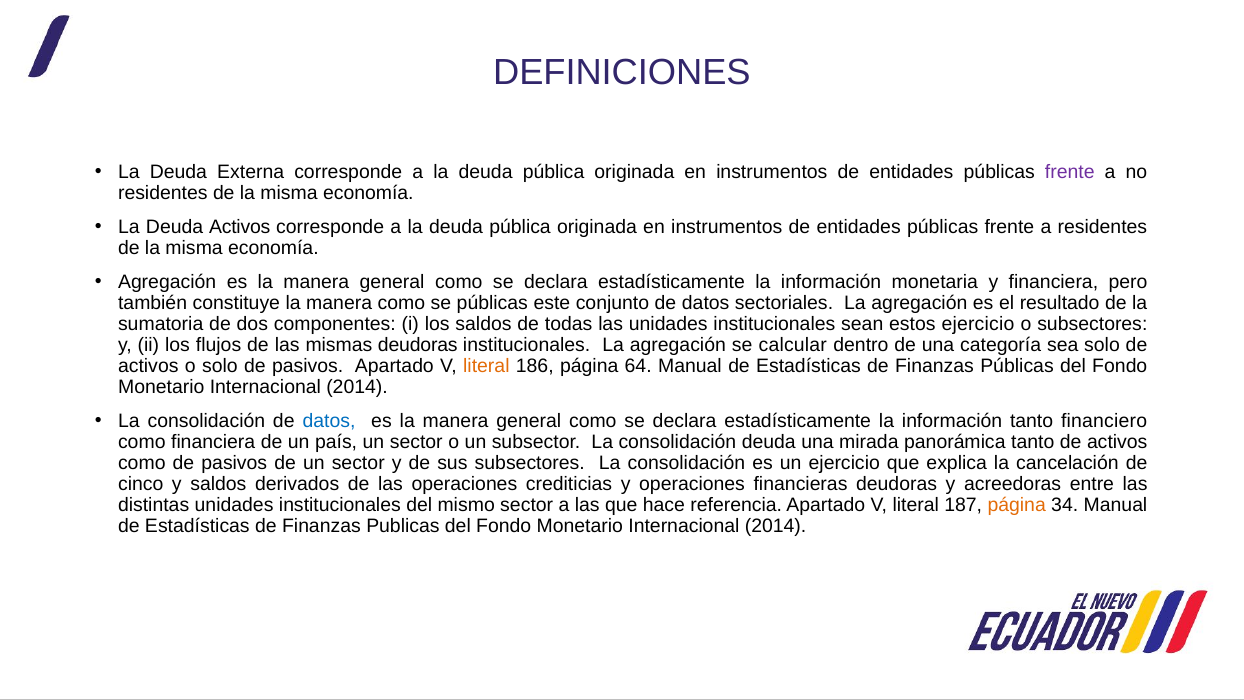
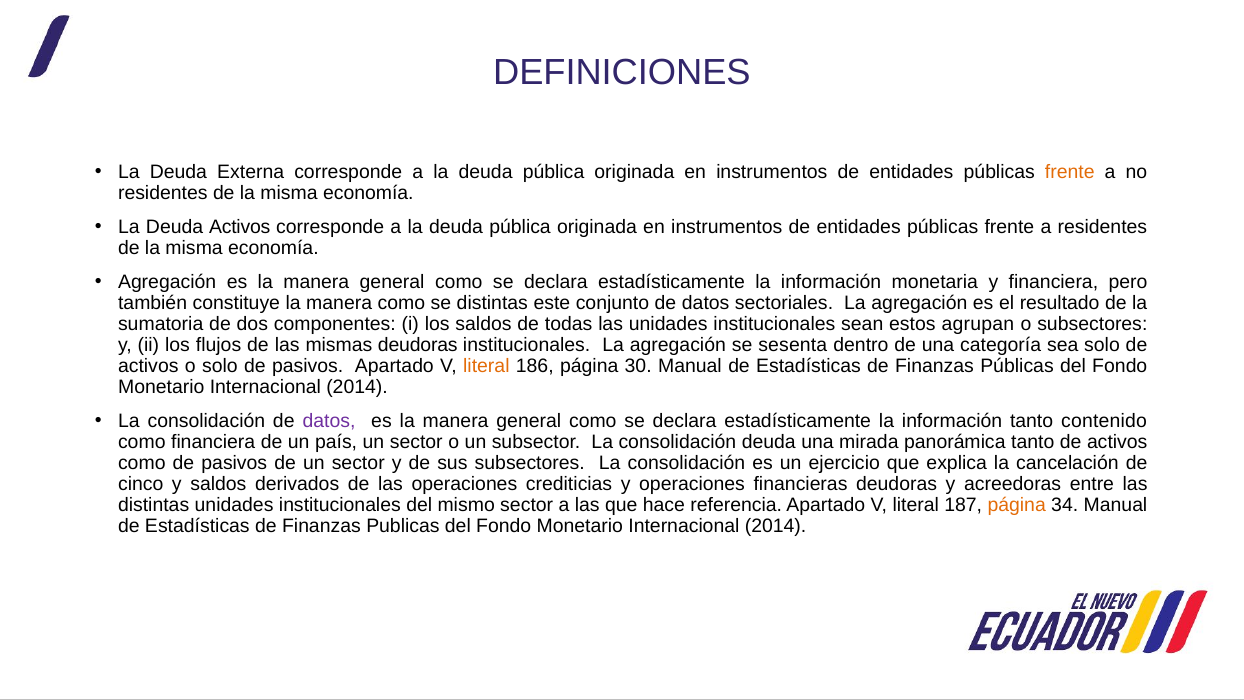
frente at (1070, 172) colour: purple -> orange
se públicas: públicas -> distintas
estos ejercicio: ejercicio -> agrupan
calcular: calcular -> sesenta
64: 64 -> 30
datos at (329, 421) colour: blue -> purple
financiero: financiero -> contenido
